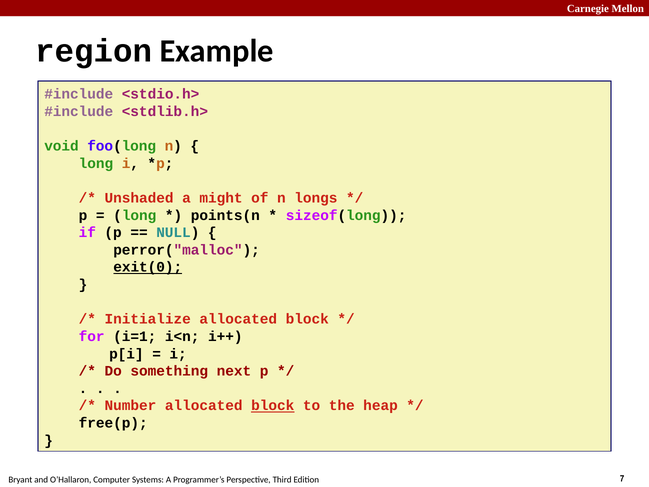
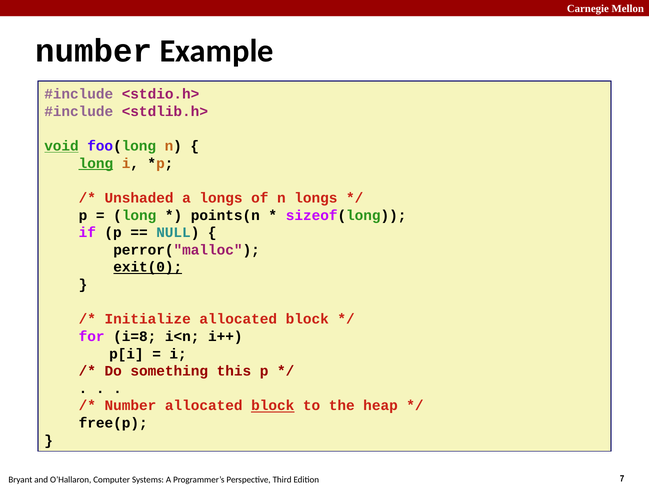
region at (94, 51): region -> number
void underline: none -> present
long at (96, 163) underline: none -> present
a might: might -> longs
i=1: i=1 -> i=8
next: next -> this
